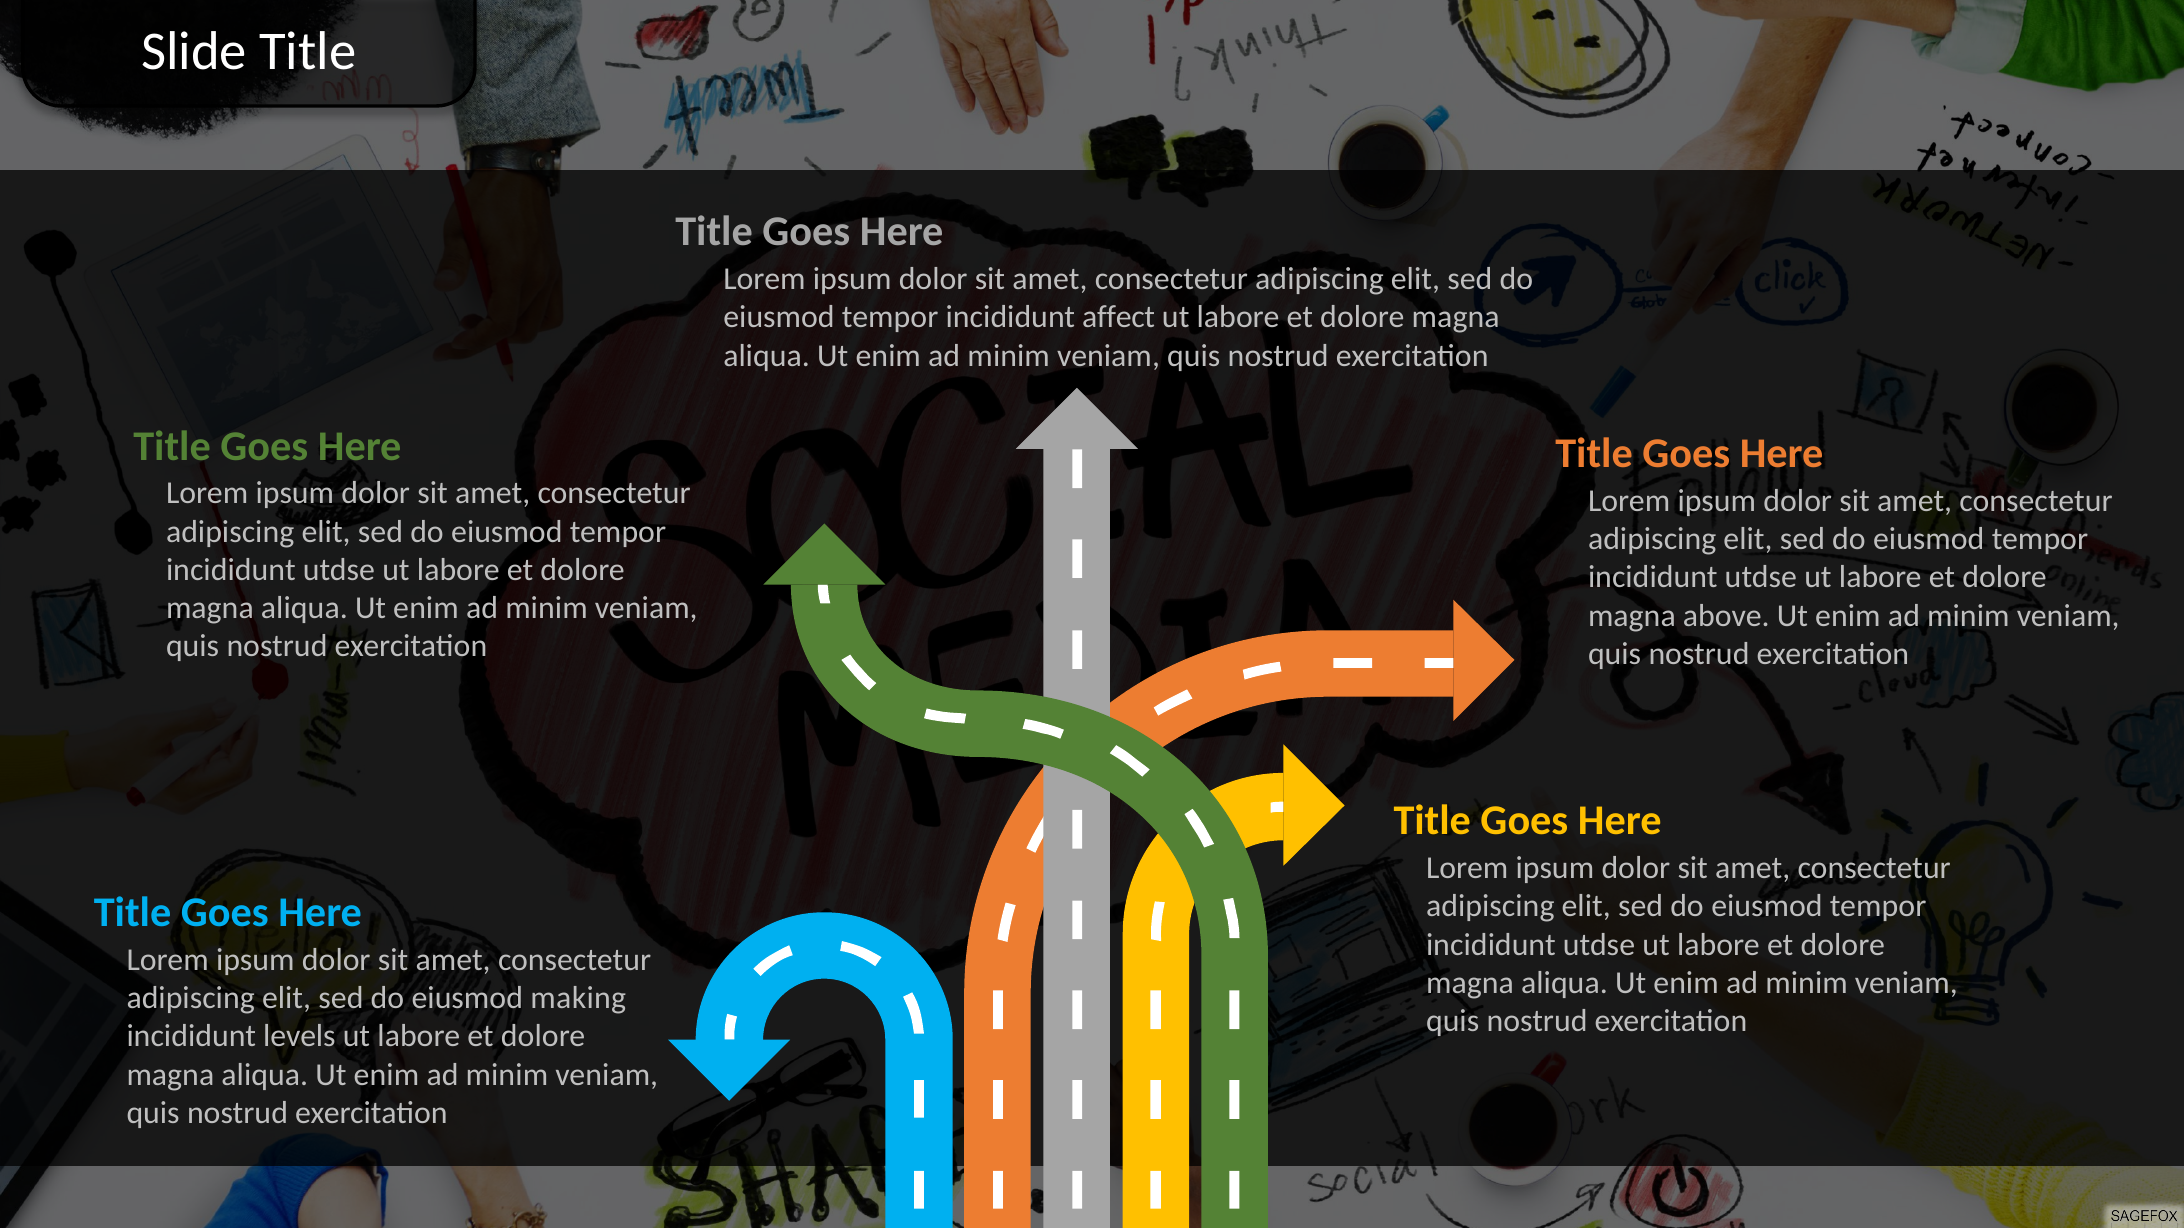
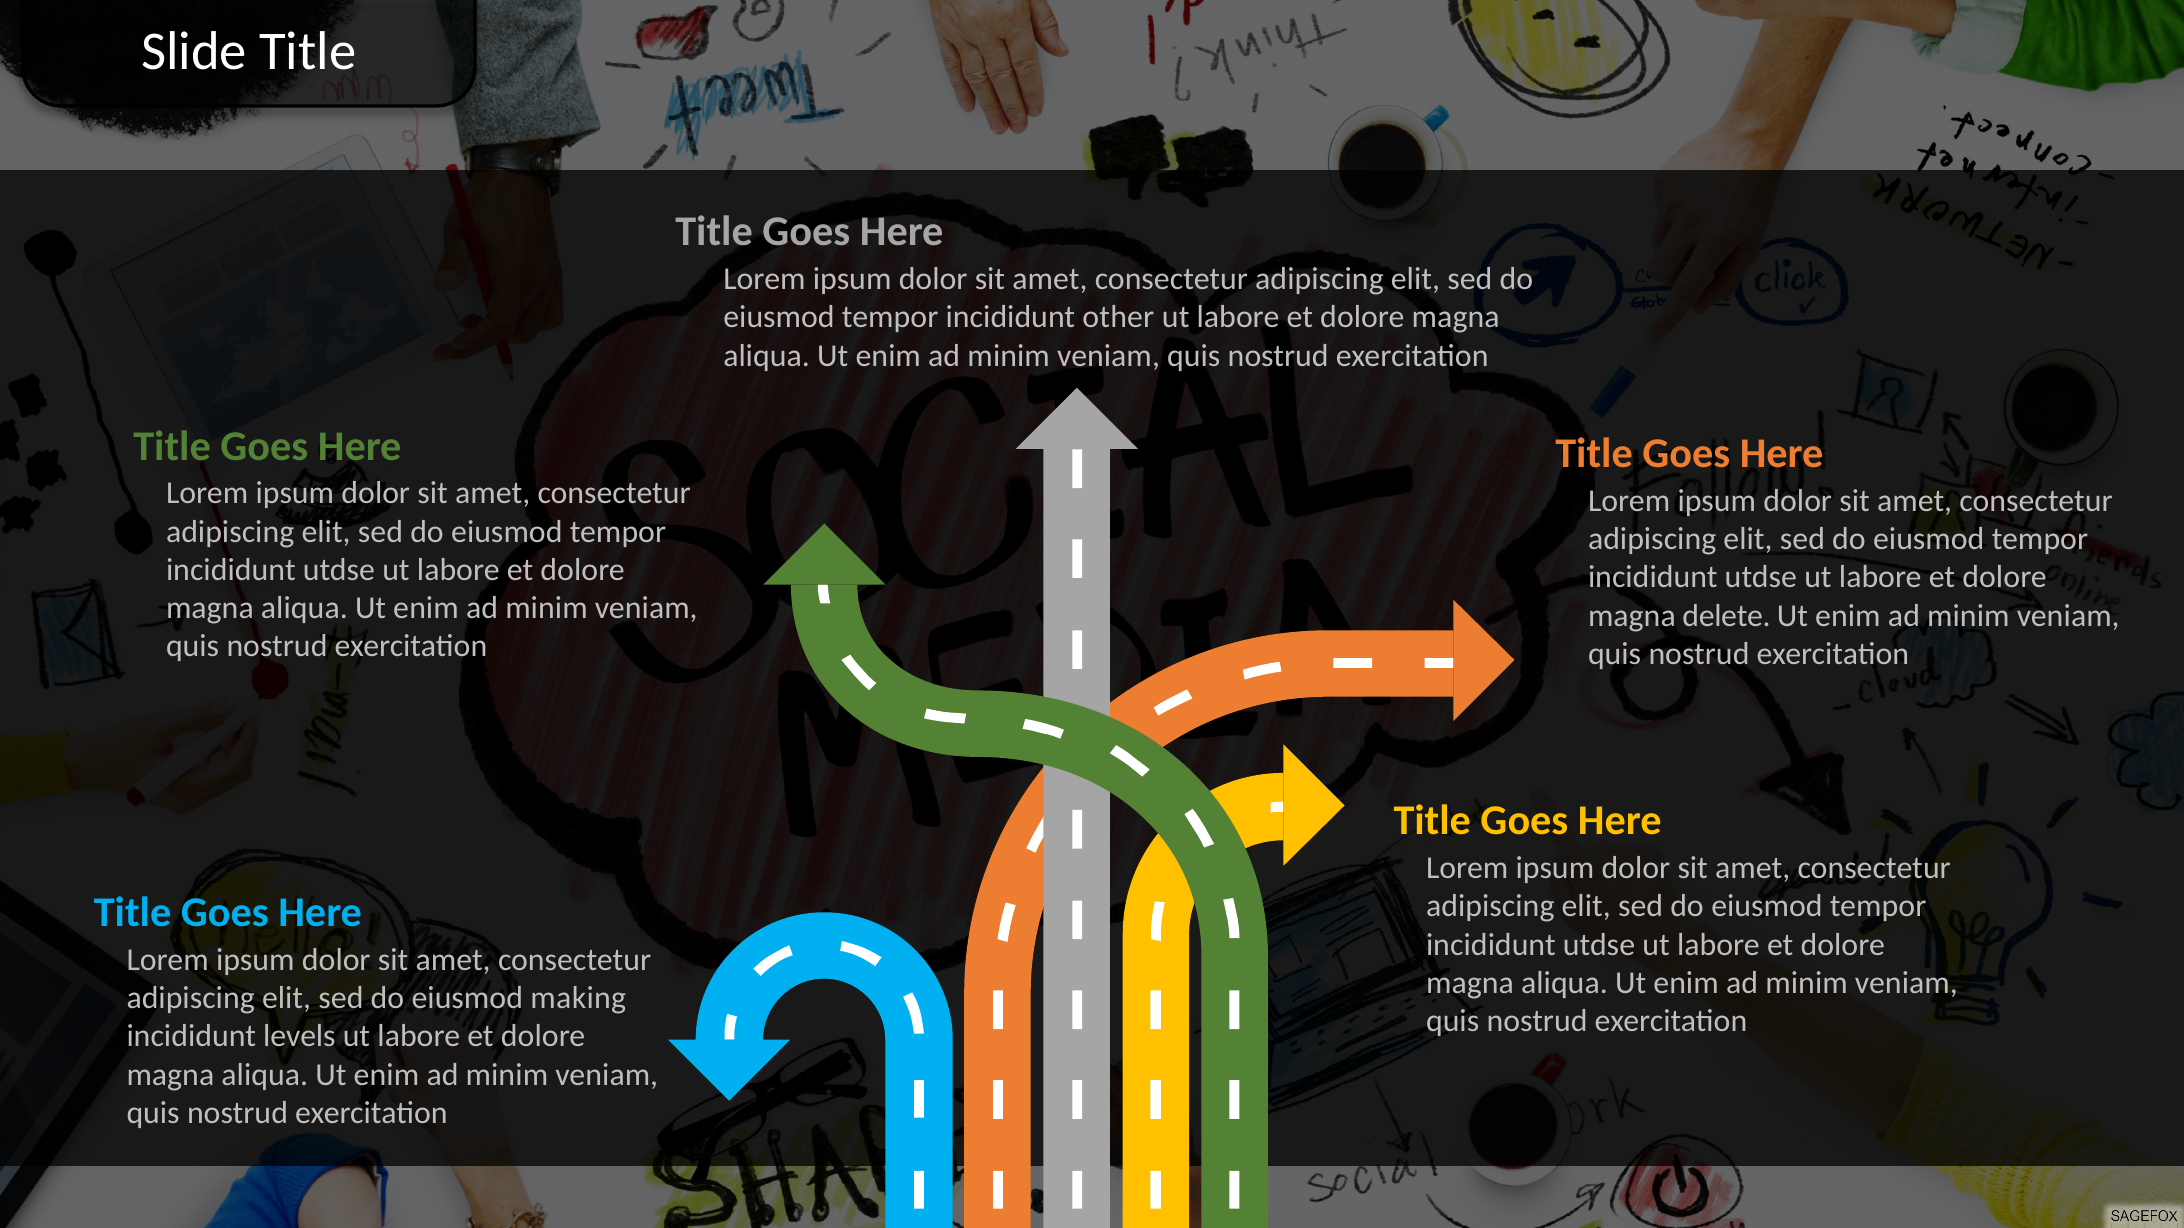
affect: affect -> other
above: above -> delete
